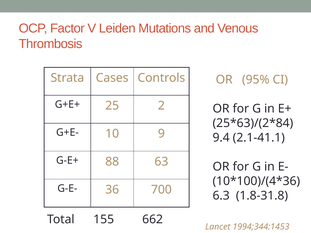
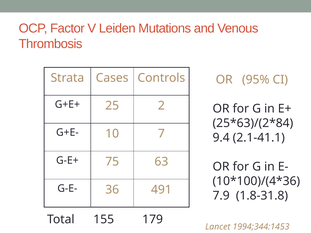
9: 9 -> 7
88: 88 -> 75
700: 700 -> 491
6.3: 6.3 -> 7.9
662: 662 -> 179
